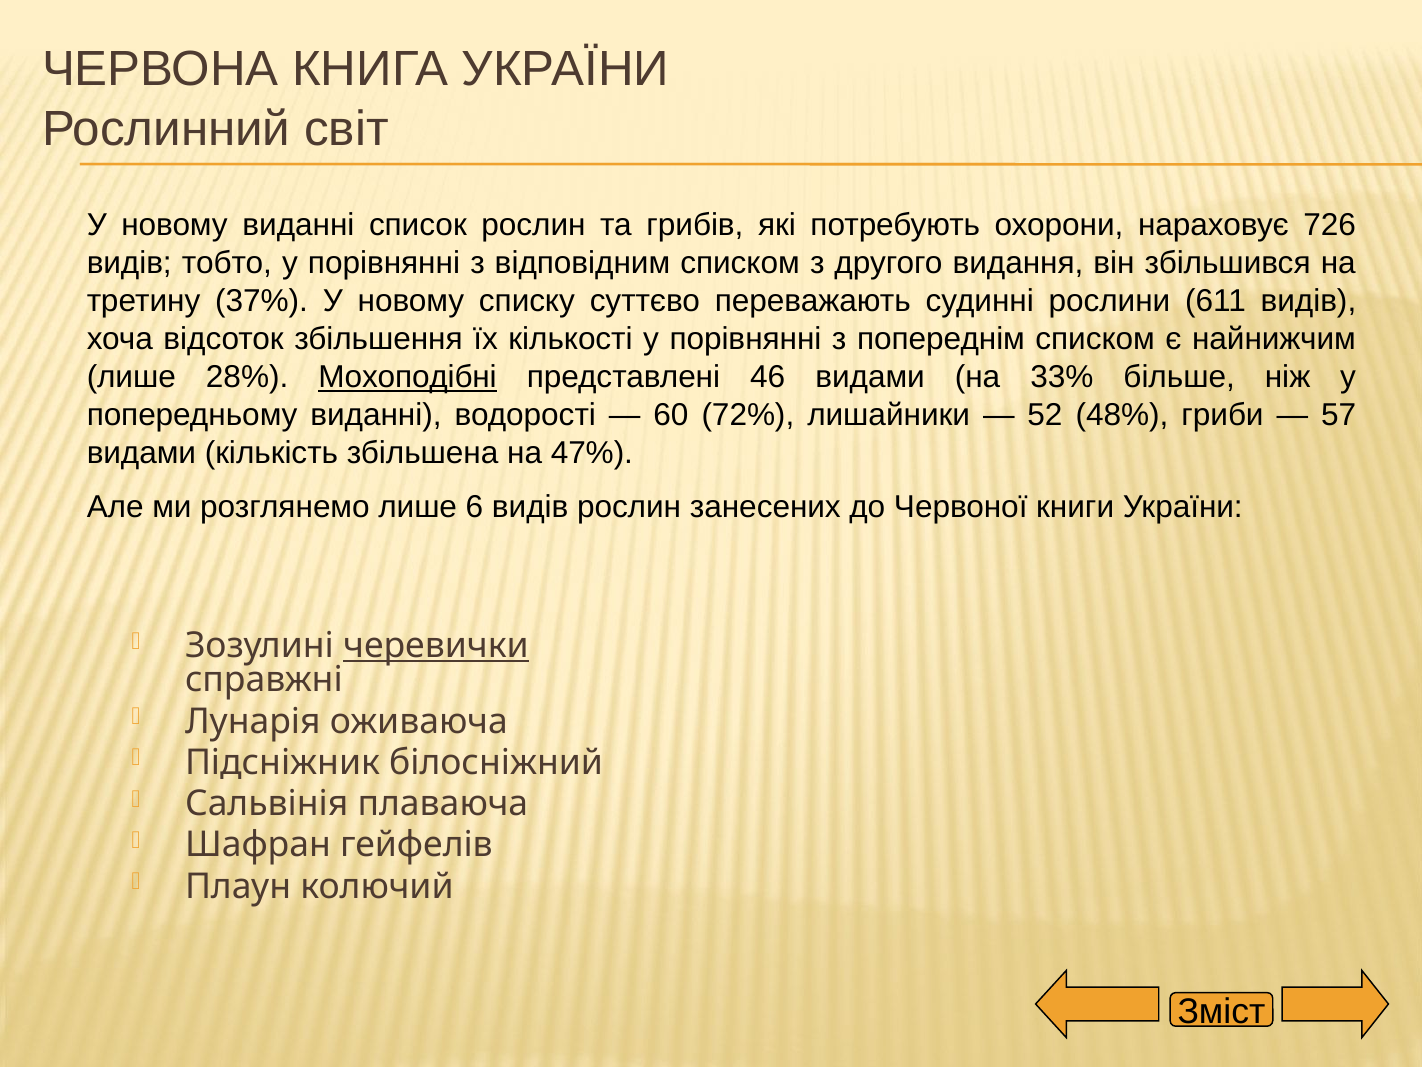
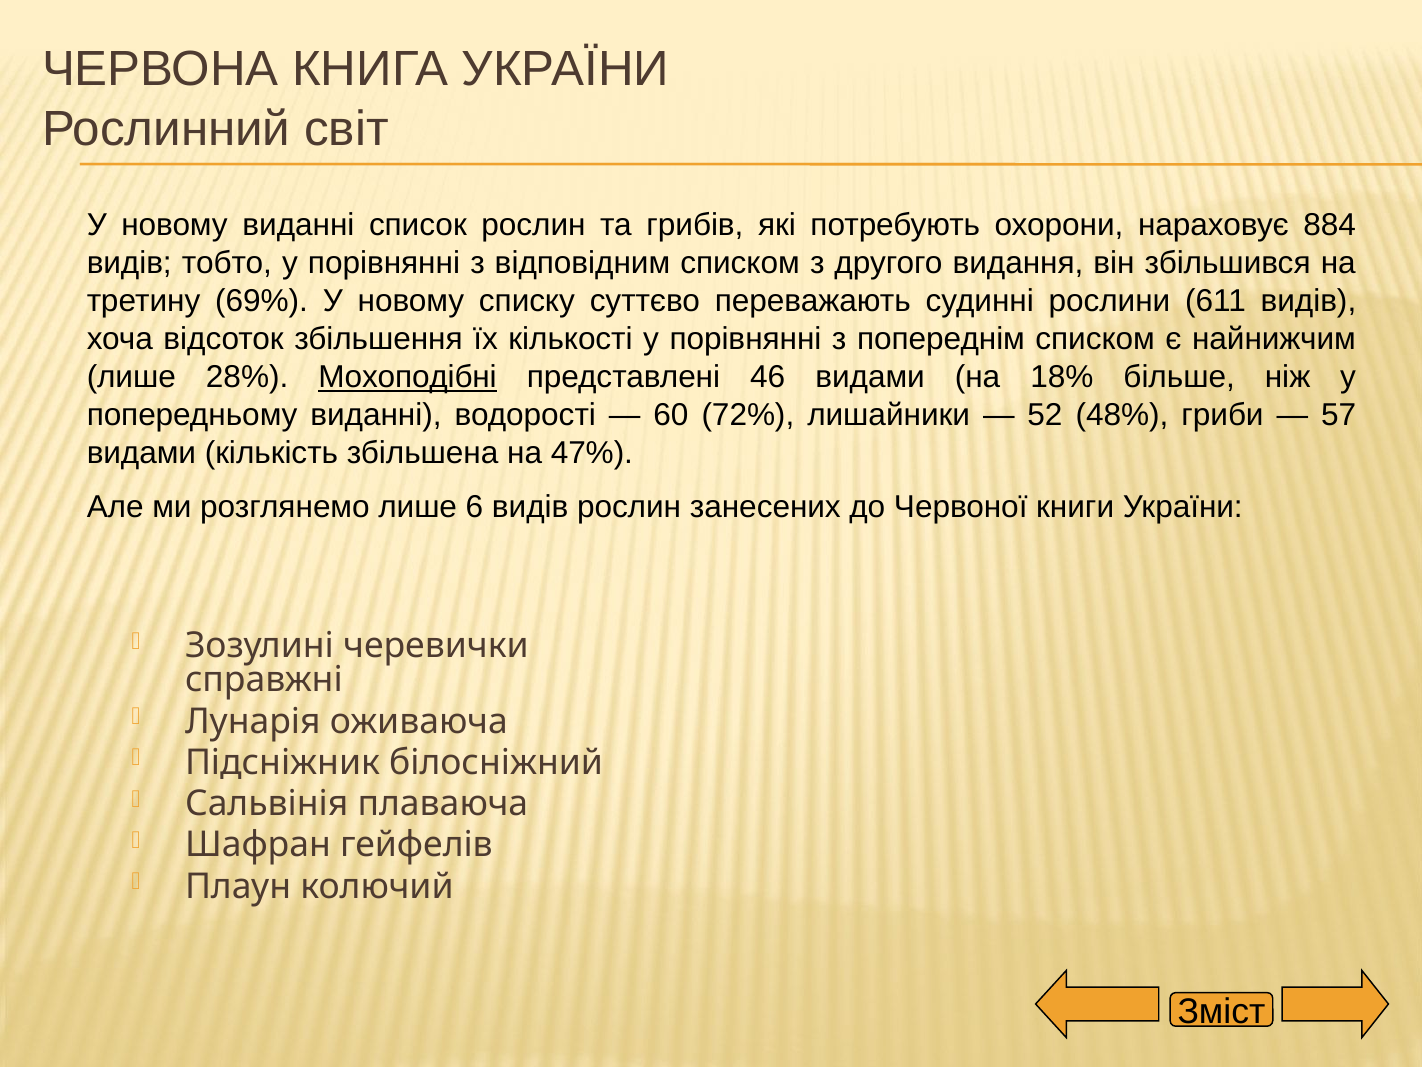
726: 726 -> 884
37%: 37% -> 69%
33%: 33% -> 18%
черевички underline: present -> none
